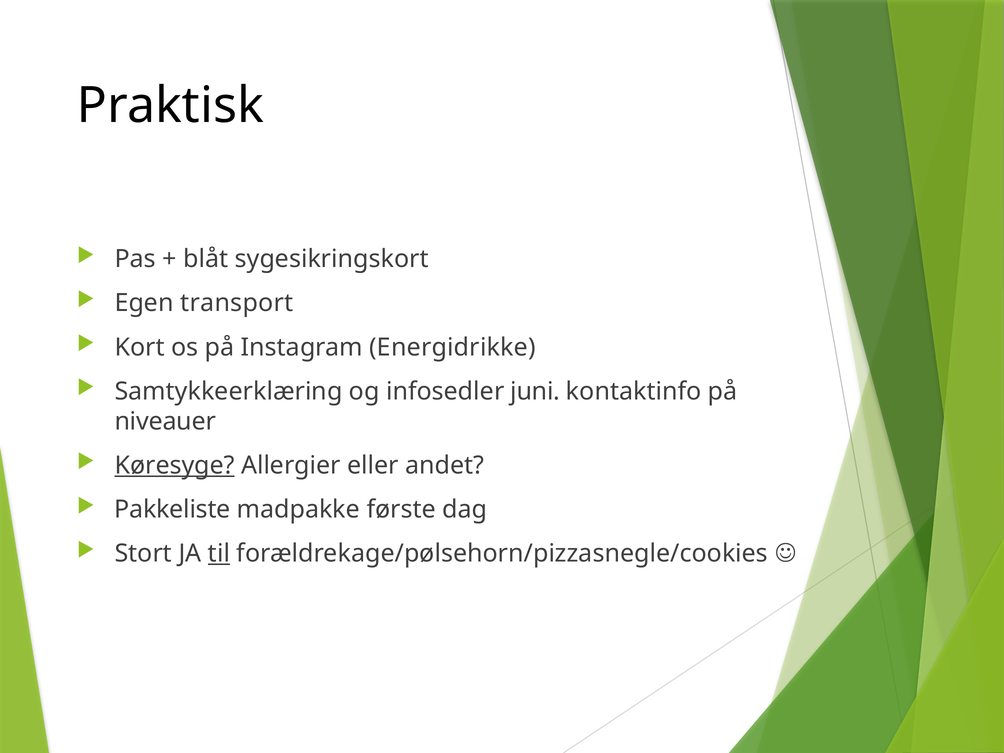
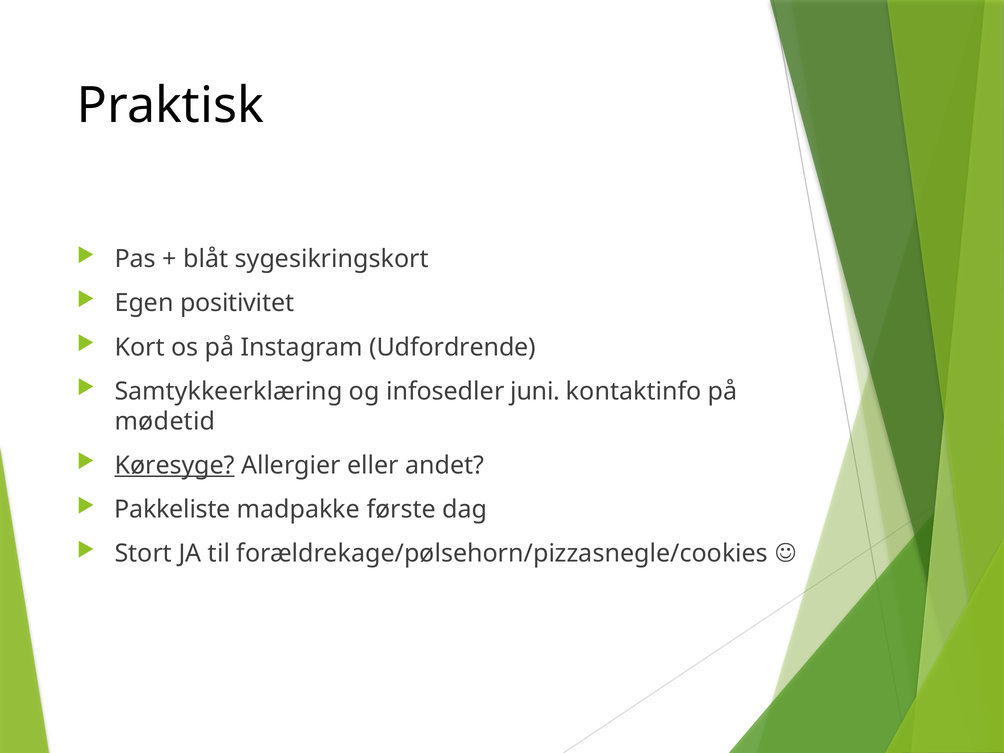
transport: transport -> positivitet
Energidrikke: Energidrikke -> Udfordrende
niveauer: niveauer -> mødetid
til underline: present -> none
